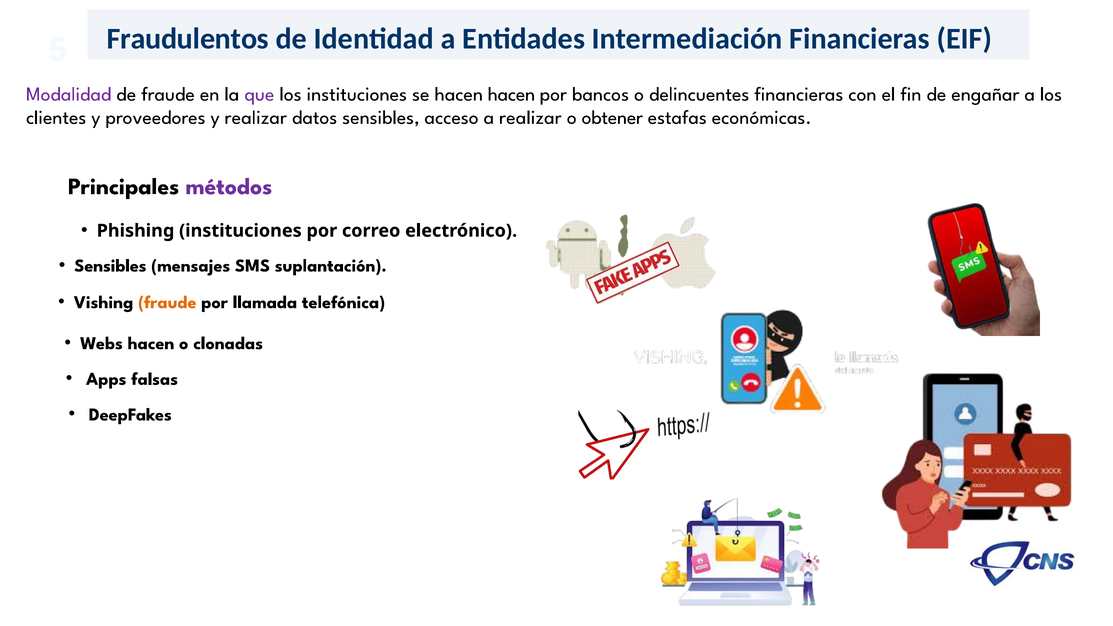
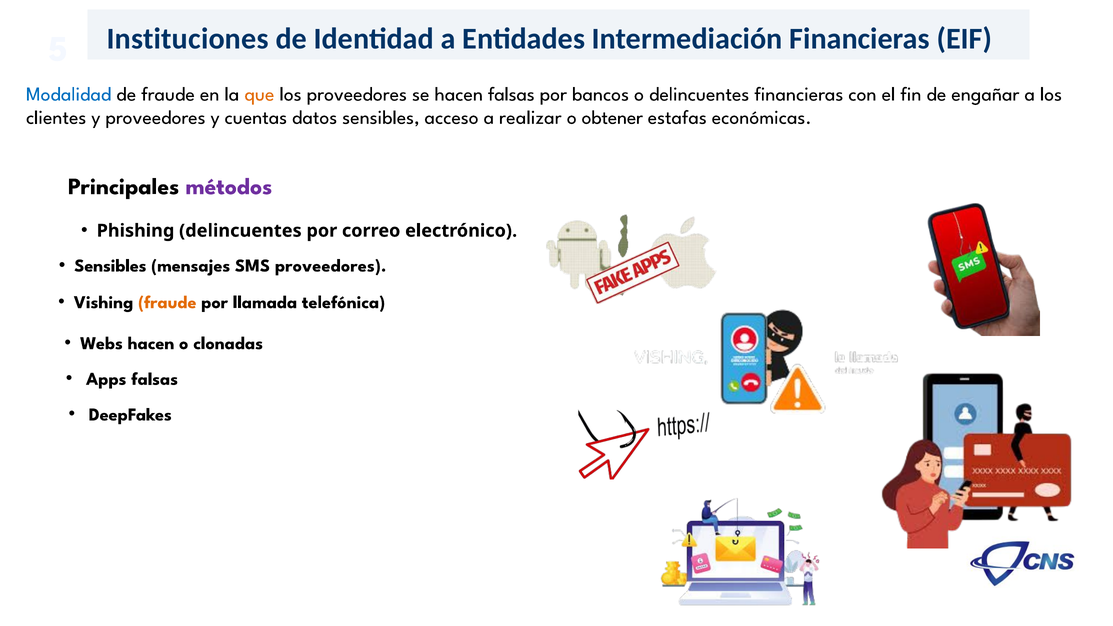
Fraudulentos: Fraudulentos -> Instituciones
Modalidad colour: purple -> blue
que colour: purple -> orange
los instituciones: instituciones -> proveedores
hacen hacen: hacen -> falsas
y realizar: realizar -> cuentas
Phishing instituciones: instituciones -> delincuentes
SMS suplantación: suplantación -> proveedores
